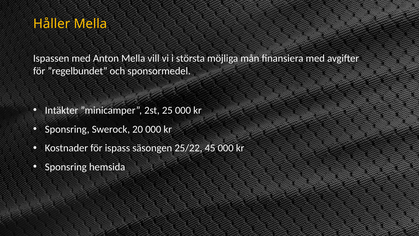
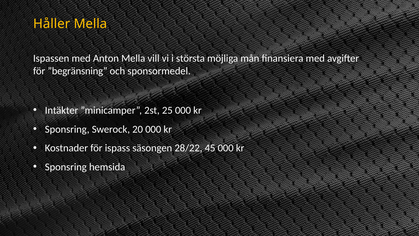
”regelbundet: ”regelbundet -> ”begränsning
25/22: 25/22 -> 28/22
